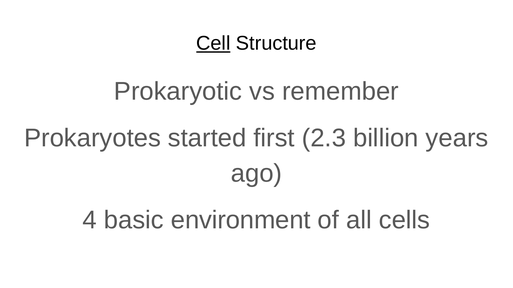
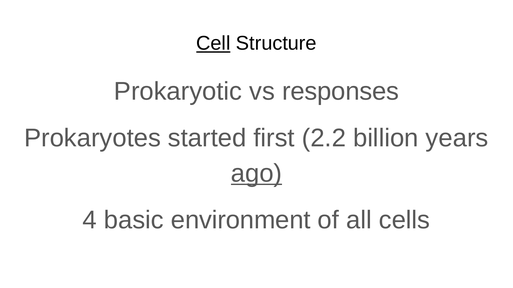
remember: remember -> responses
2.3: 2.3 -> 2.2
ago underline: none -> present
